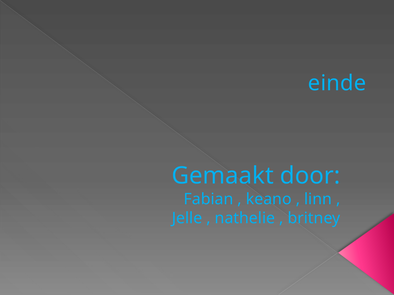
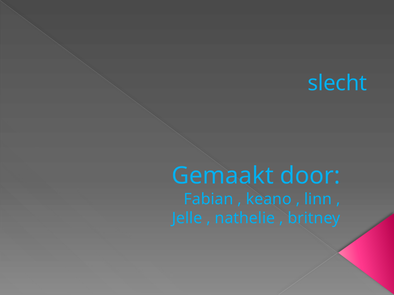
einde: einde -> slecht
